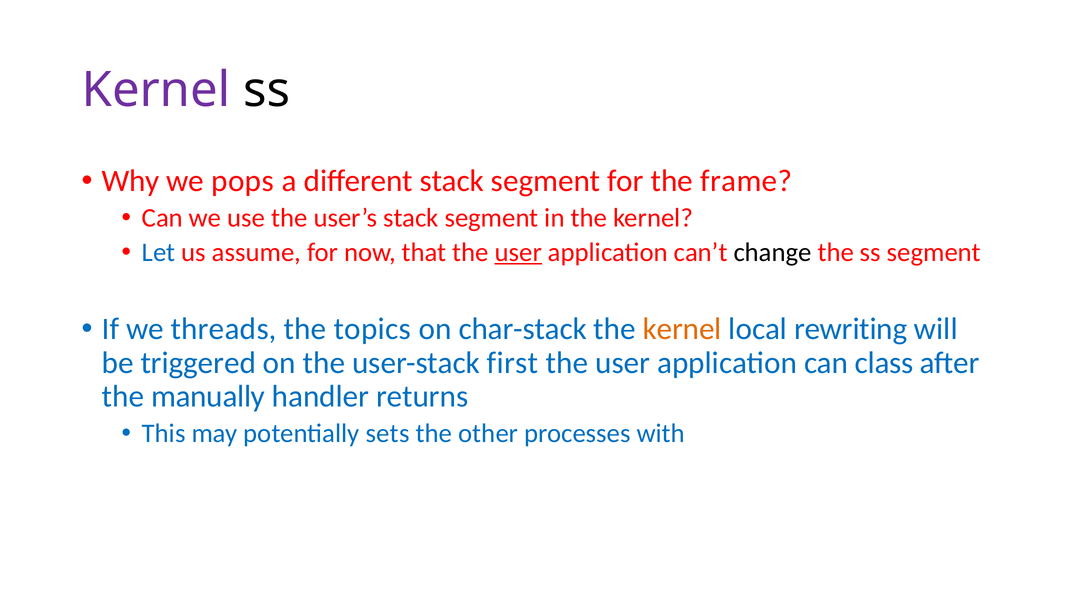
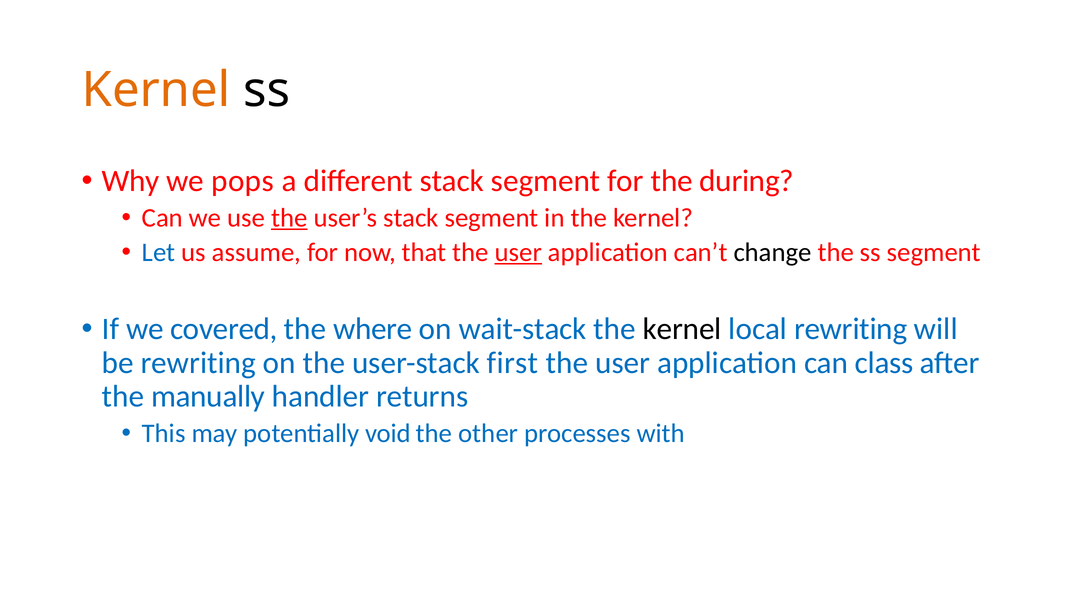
Kernel at (156, 90) colour: purple -> orange
frame: frame -> during
the at (289, 218) underline: none -> present
threads: threads -> covered
topics: topics -> where
char-stack: char-stack -> wait-stack
kernel at (682, 329) colour: orange -> black
be triggered: triggered -> rewriting
sets: sets -> void
